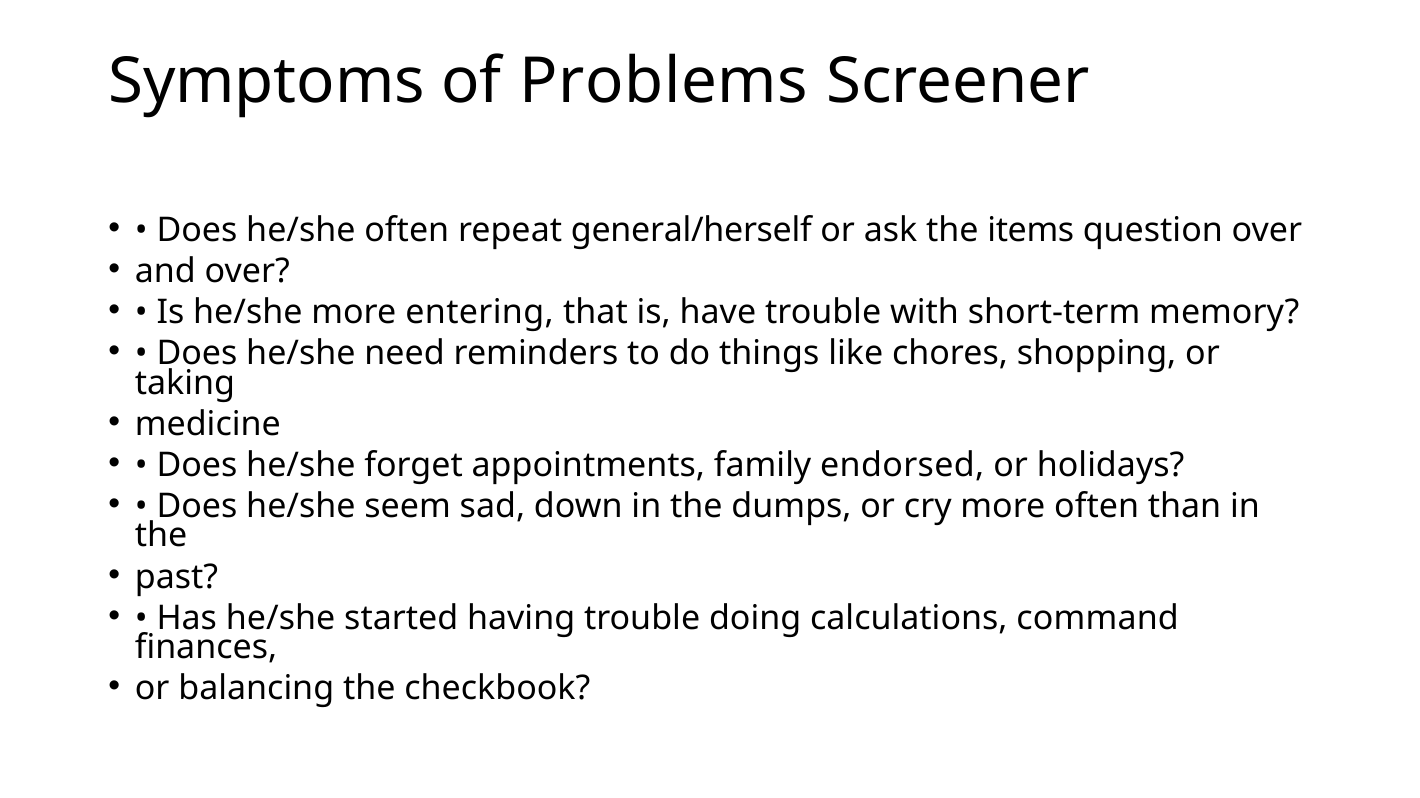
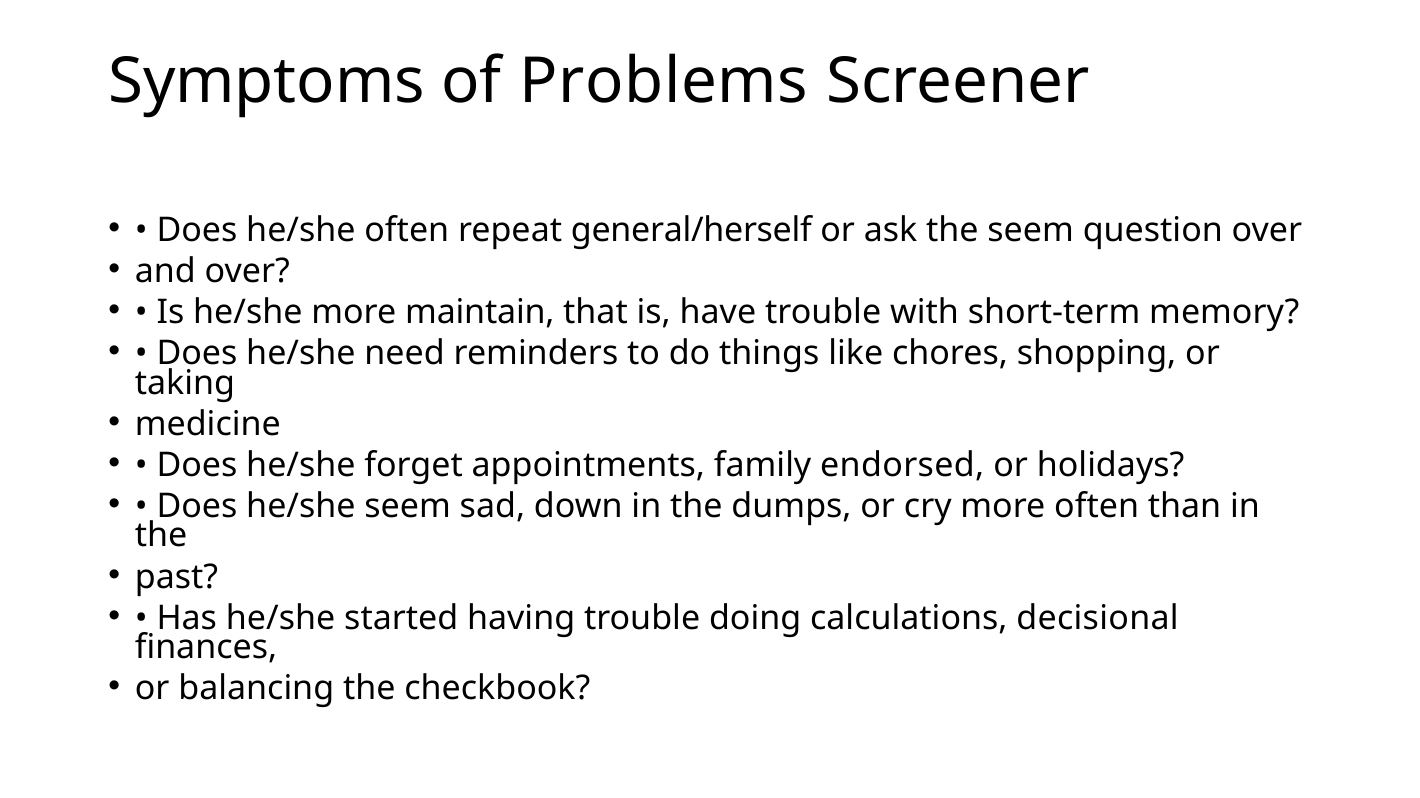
the items: items -> seem
entering: entering -> maintain
command: command -> decisional
